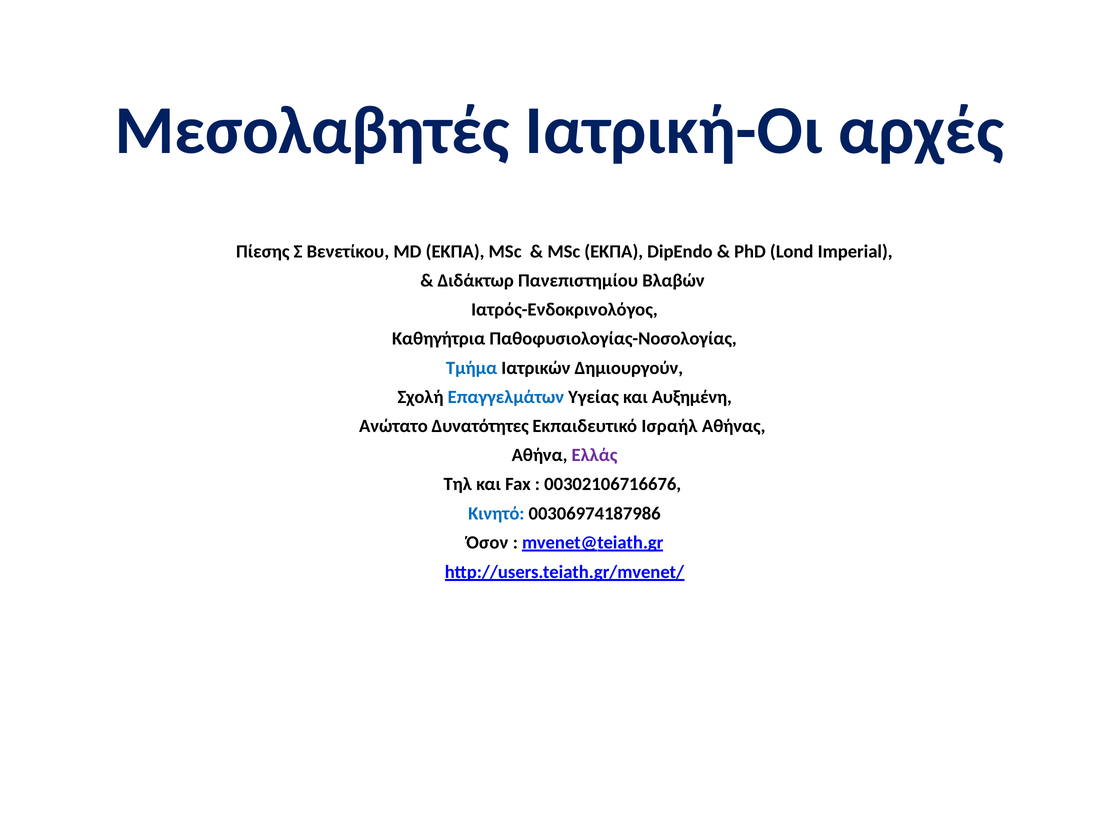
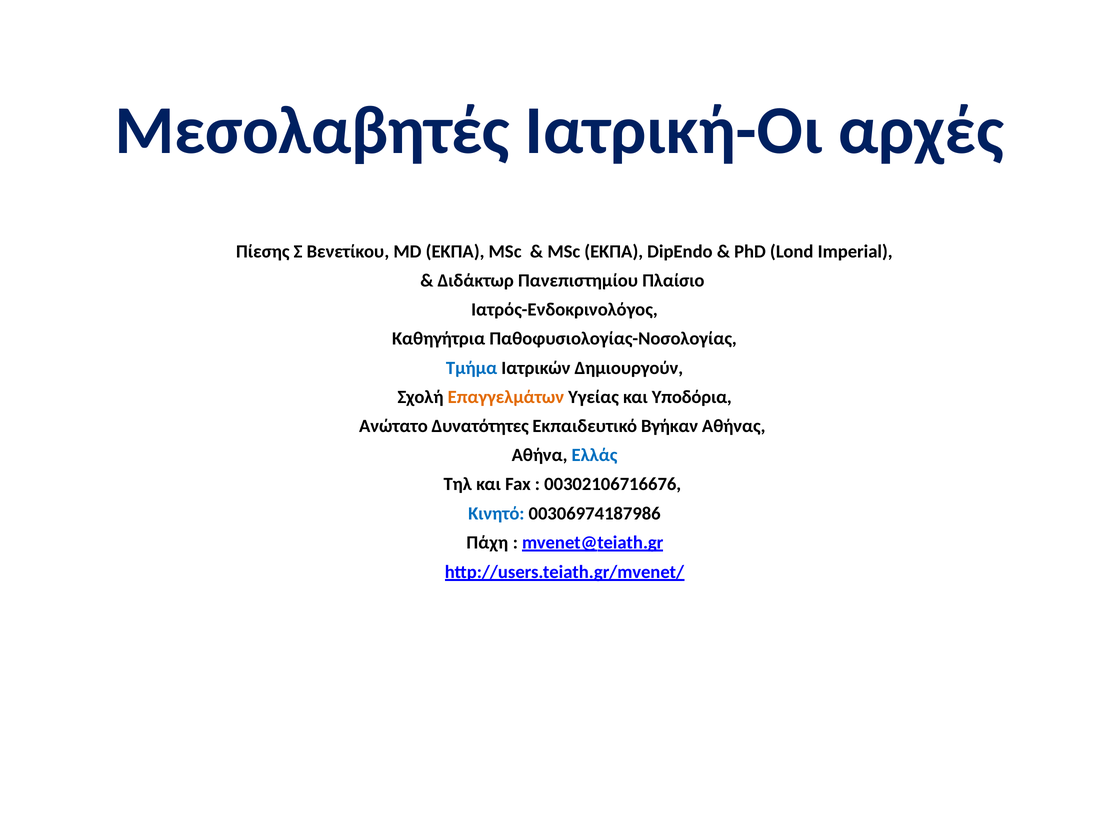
Βλαβών: Βλαβών -> Πλαίσιο
Επαγγελμάτων colour: blue -> orange
Αυξημένη: Αυξημένη -> Υποδόρια
Ισραήλ: Ισραήλ -> Βγήκαν
Ελλάς colour: purple -> blue
Όσον: Όσον -> Πάχη
